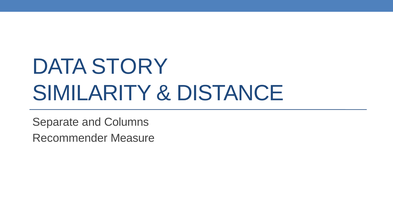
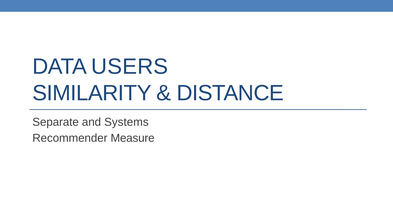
STORY: STORY -> USERS
Columns: Columns -> Systems
